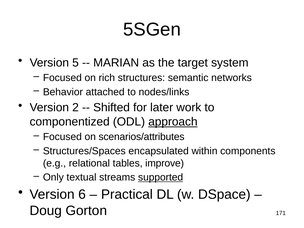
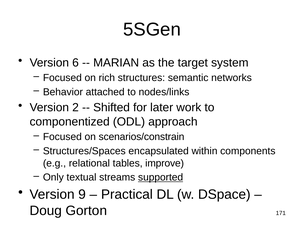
5: 5 -> 6
approach underline: present -> none
scenarios/attributes: scenarios/attributes -> scenarios/constrain
6: 6 -> 9
